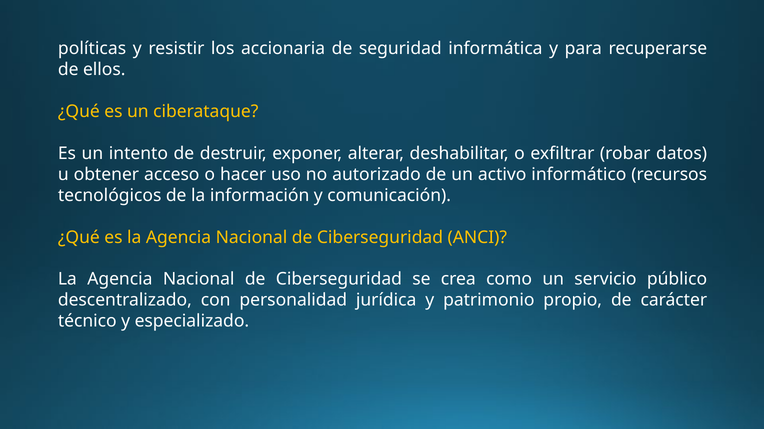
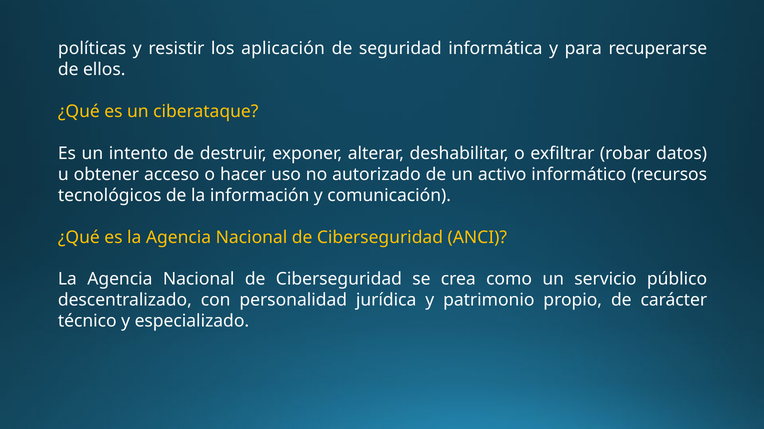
accionaria: accionaria -> aplicación
